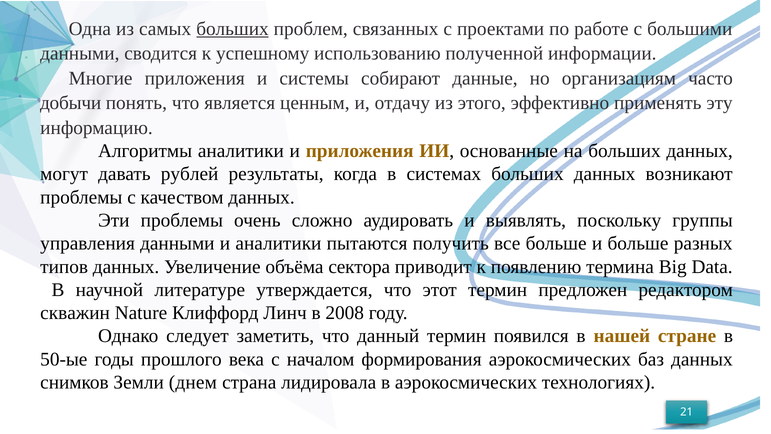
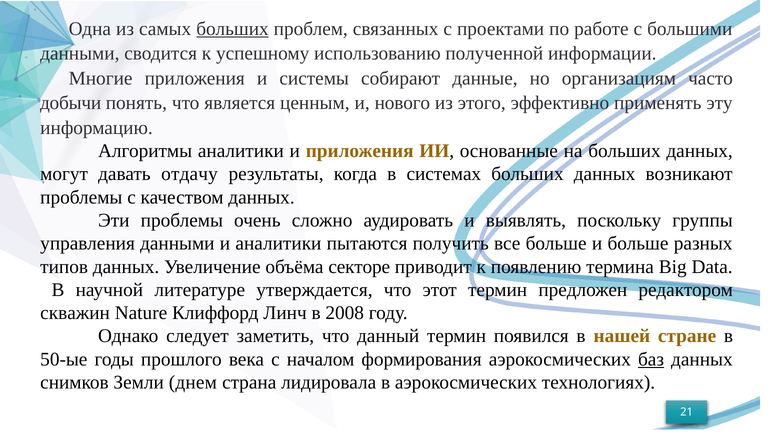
отдачу: отдачу -> нового
рублей: рублей -> отдачу
сектора: сектора -> секторе
баз underline: none -> present
